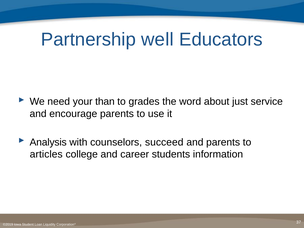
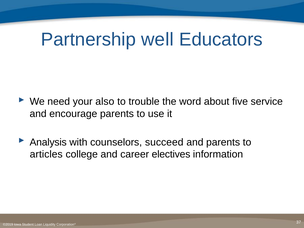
than: than -> also
grades: grades -> trouble
just: just -> five
students: students -> electives
